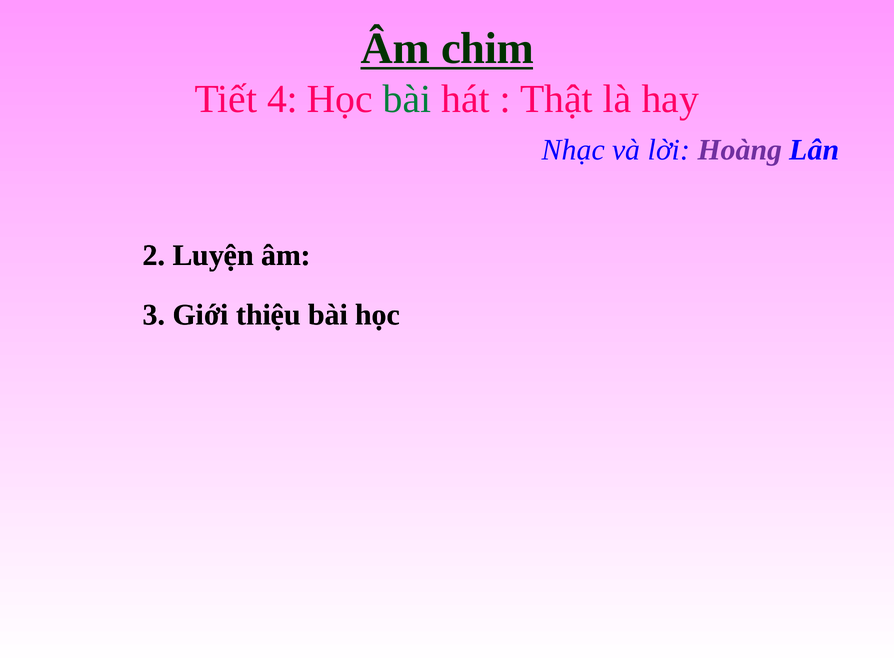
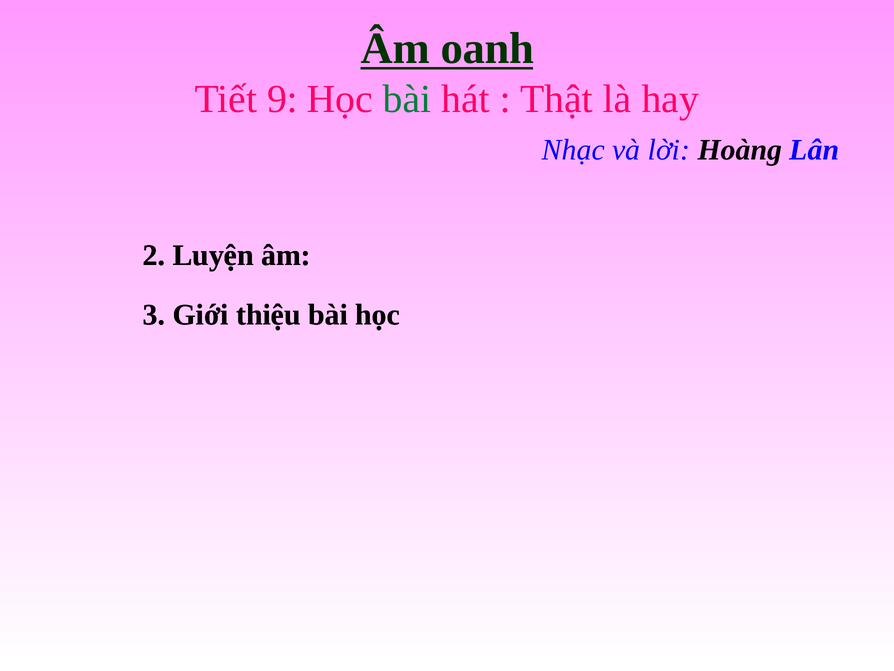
chim: chim -> oanh
4: 4 -> 9
Hoàng colour: purple -> black
